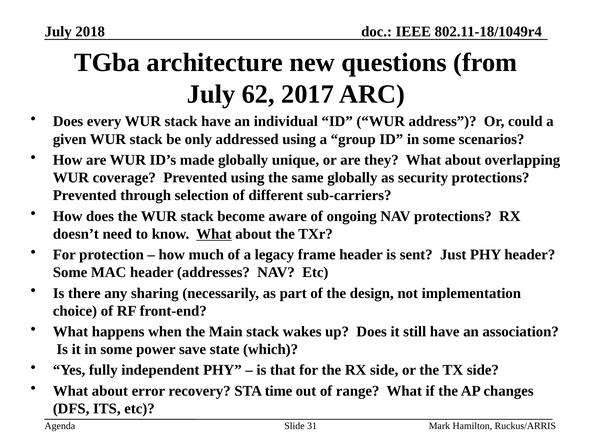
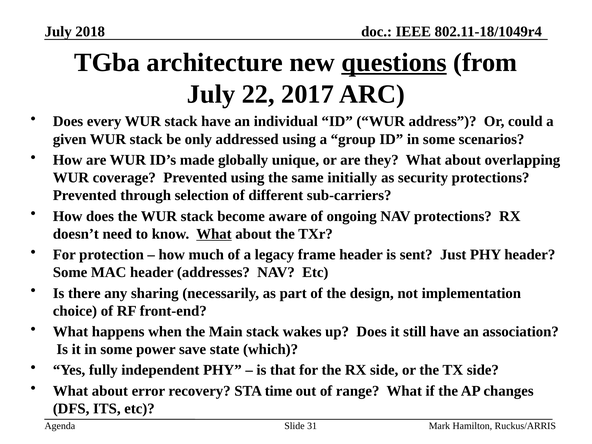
questions underline: none -> present
62: 62 -> 22
same globally: globally -> initially
